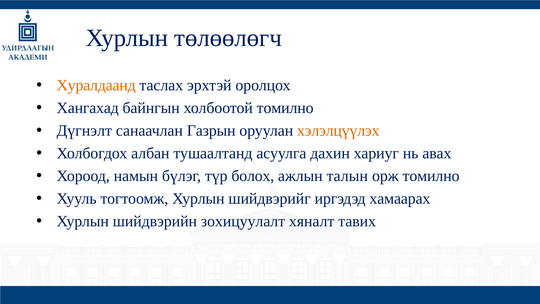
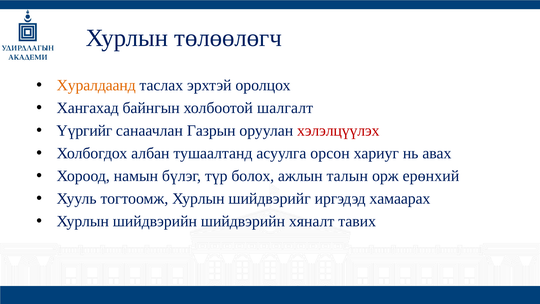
холбоотой томилно: томилно -> шалгалт
Дүгнэлт: Дүгнэлт -> Үүргийг
хэлэлцүүлэх colour: orange -> red
дахин: дахин -> орсон
орж томилно: томилно -> ерөнхий
шийдвэрийн зохицуулалт: зохицуулалт -> шийдвэрийн
